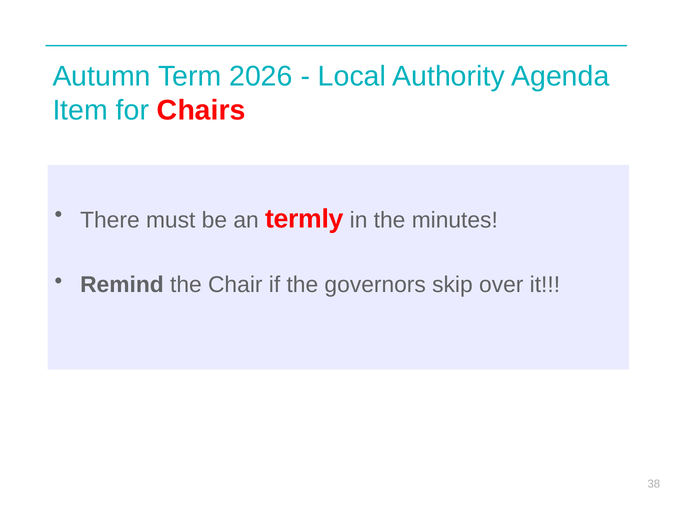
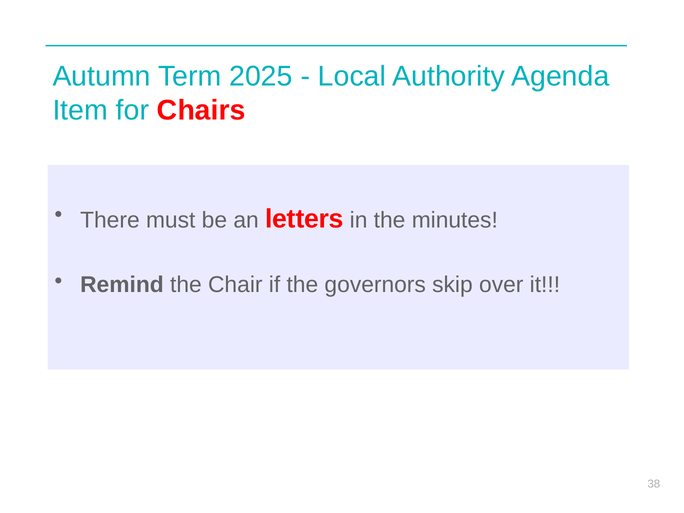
2026: 2026 -> 2025
termly: termly -> letters
